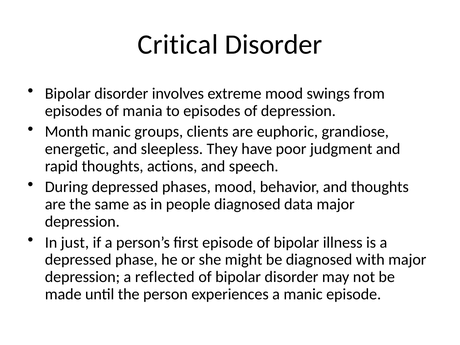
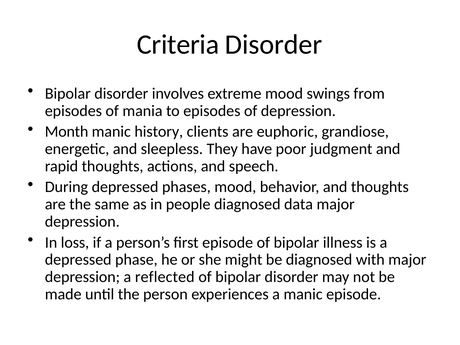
Critical: Critical -> Criteria
groups: groups -> history
just: just -> loss
